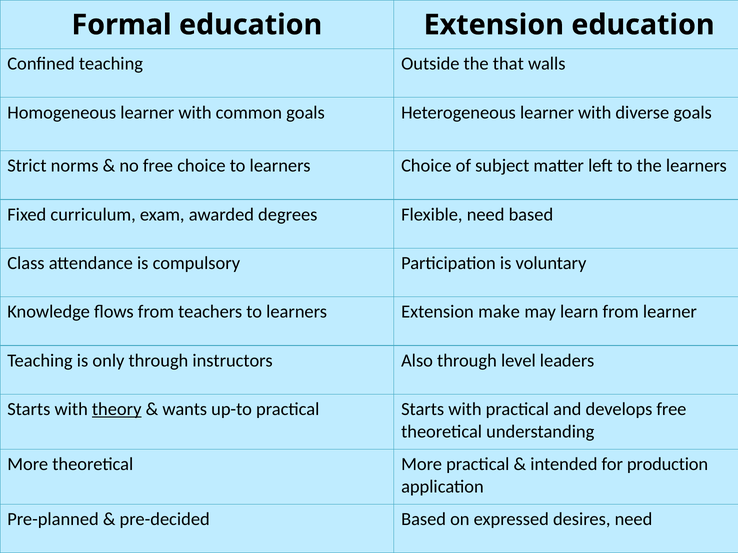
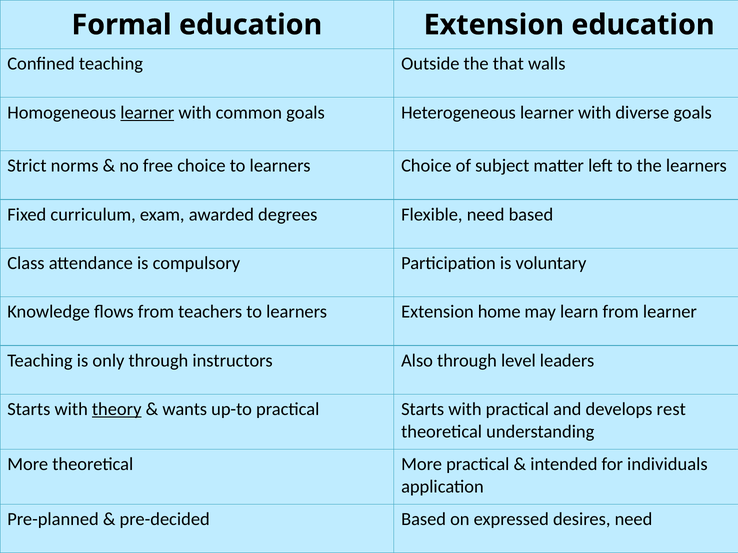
learner at (147, 113) underline: none -> present
make: make -> home
develops free: free -> rest
production: production -> individuals
